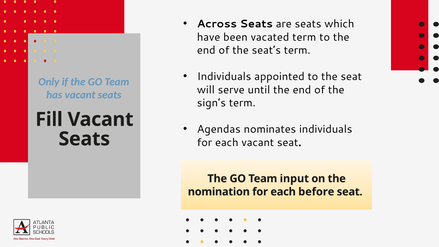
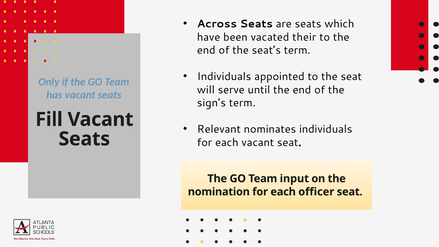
vacated term: term -> their
Agendas: Agendas -> Relevant
before: before -> officer
